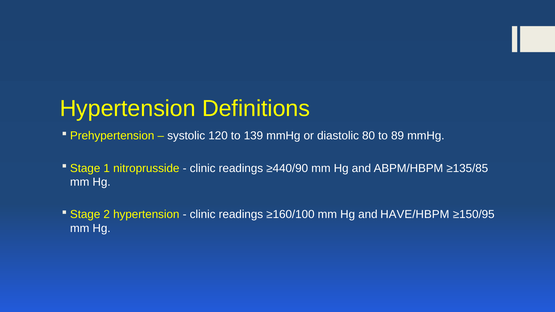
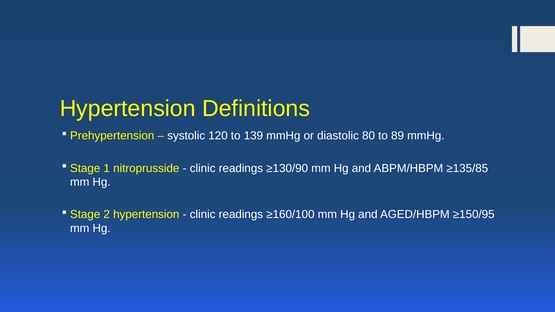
≥440/90: ≥440/90 -> ≥130/90
HAVE/HBPM: HAVE/HBPM -> AGED/HBPM
